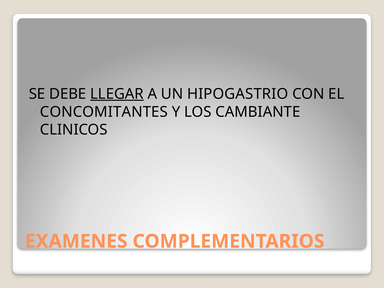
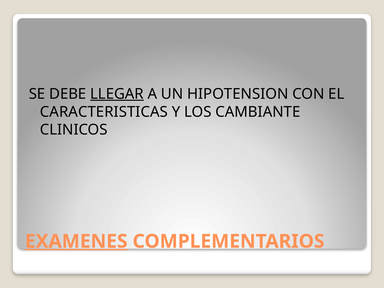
HIPOGASTRIO: HIPOGASTRIO -> HIPOTENSION
CONCOMITANTES: CONCOMITANTES -> CARACTERISTICAS
EXAMENES underline: none -> present
